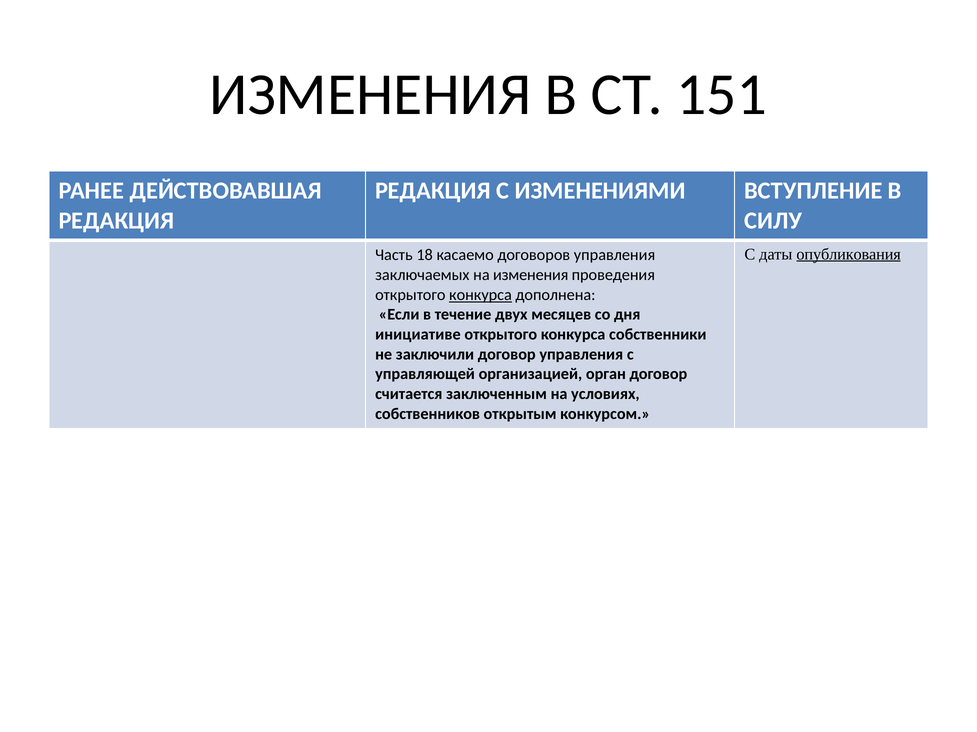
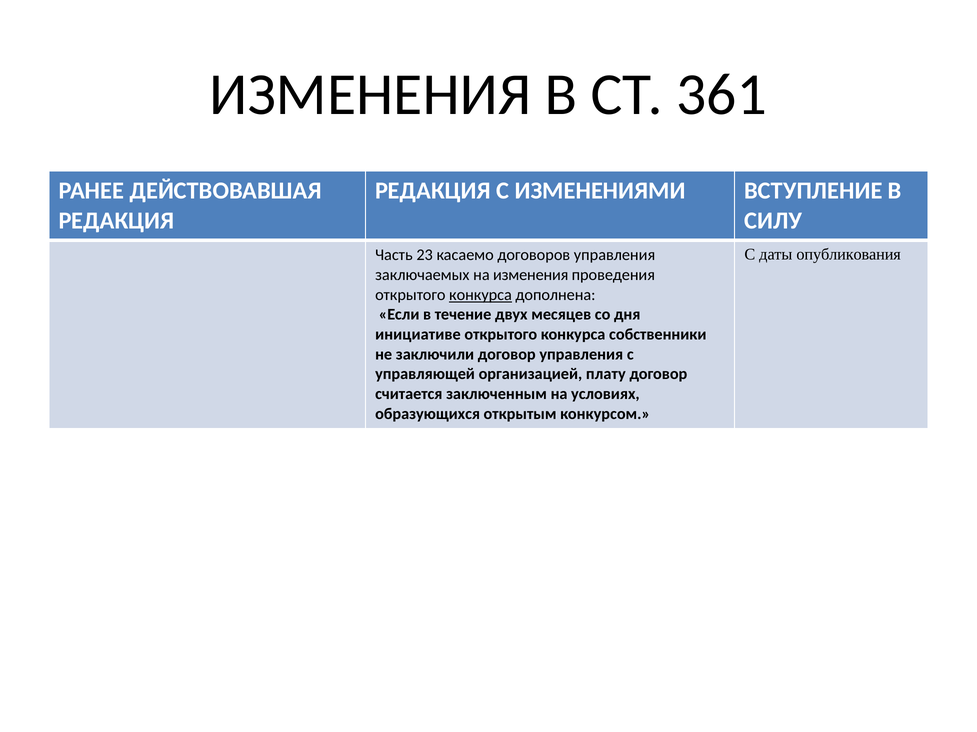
151: 151 -> 361
опубликования underline: present -> none
18: 18 -> 23
орган: орган -> плату
собственников: собственников -> образующихся
